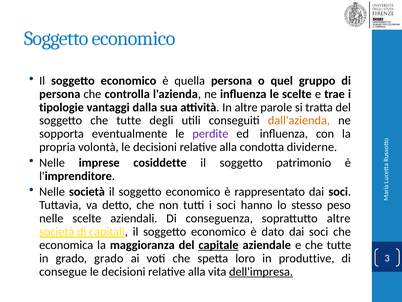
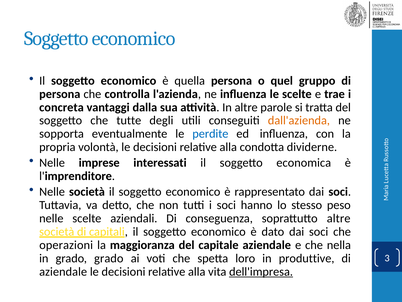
tipologie: tipologie -> concreta
perdite colour: purple -> blue
cosiddette: cosiddette -> interessati
patrimonio: patrimonio -> economica
economica: economica -> operazioni
capitale underline: present -> none
e che tutte: tutte -> nella
consegue at (63, 271): consegue -> aziendale
